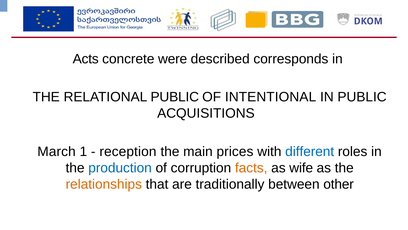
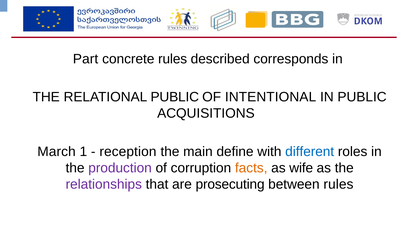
Acts: Acts -> Part
concrete were: were -> rules
prices: prices -> define
production colour: blue -> purple
relationships colour: orange -> purple
traditionally: traditionally -> prosecuting
between other: other -> rules
